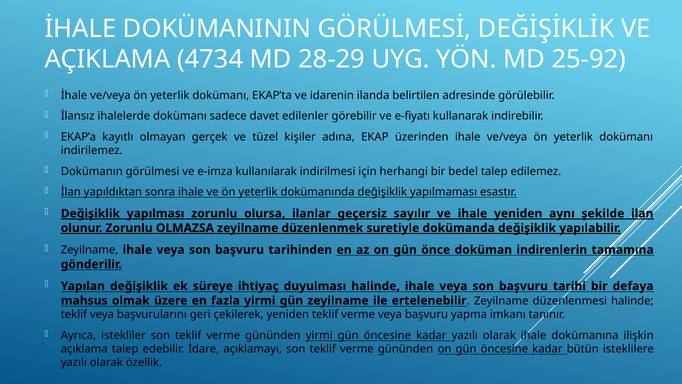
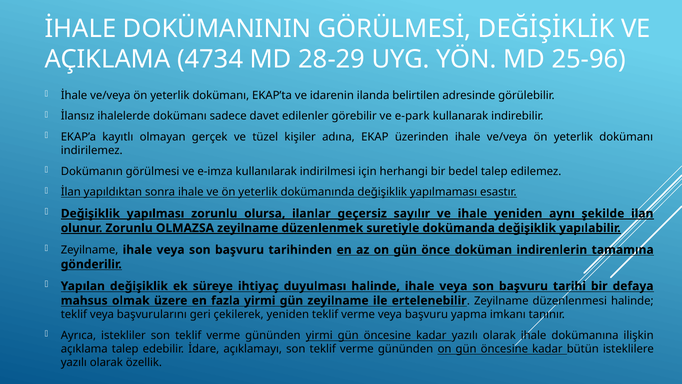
25-92: 25-92 -> 25-96
e-fiyatı: e-fiyatı -> e-park
